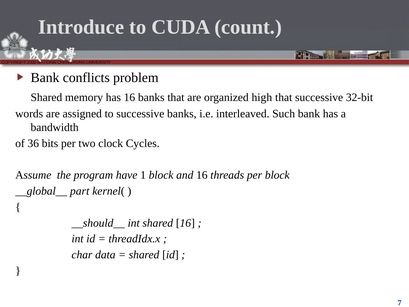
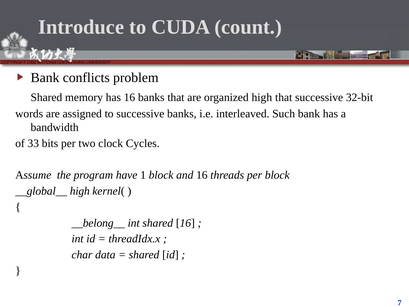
36: 36 -> 33
__global__ part: part -> high
__should__: __should__ -> __belong__
